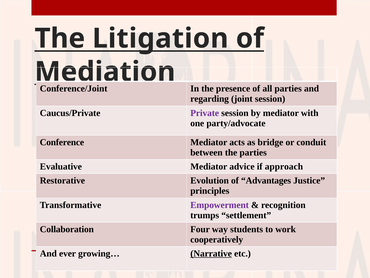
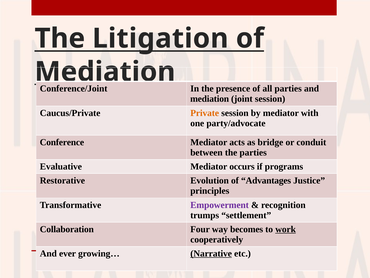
regarding at (210, 99): regarding -> mediation
Private colour: purple -> orange
advice: advice -> occurs
approach: approach -> programs
students: students -> becomes
work underline: none -> present
